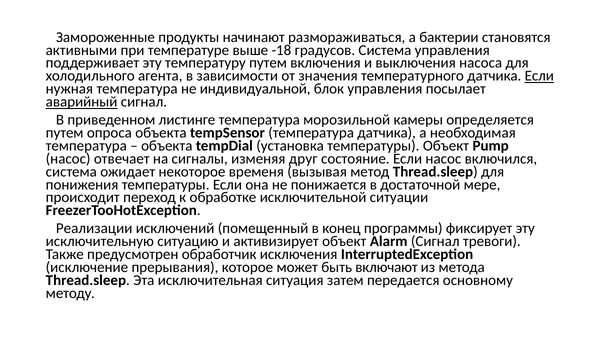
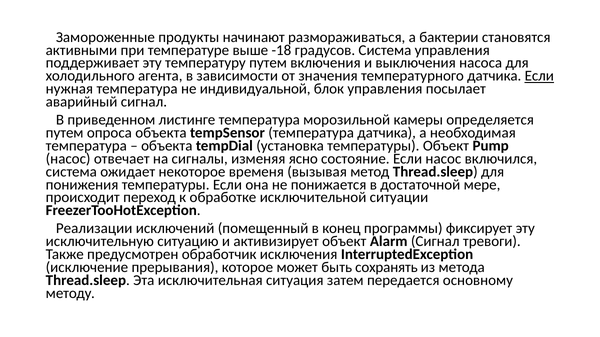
аварийный underline: present -> none
друг: друг -> ясно
включают: включают -> сохранять
